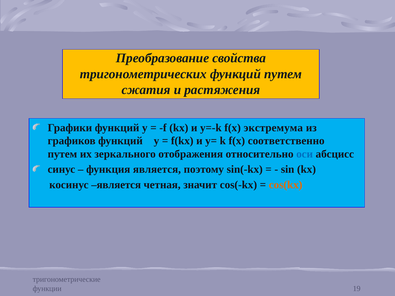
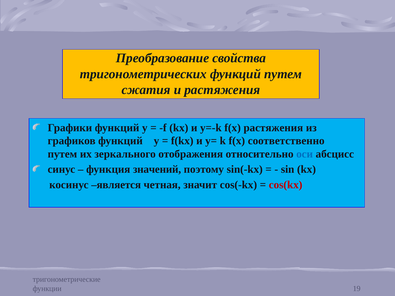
f(x экстремума: экстремума -> растяжения
функция является: является -> значений
cos(kx colour: orange -> red
